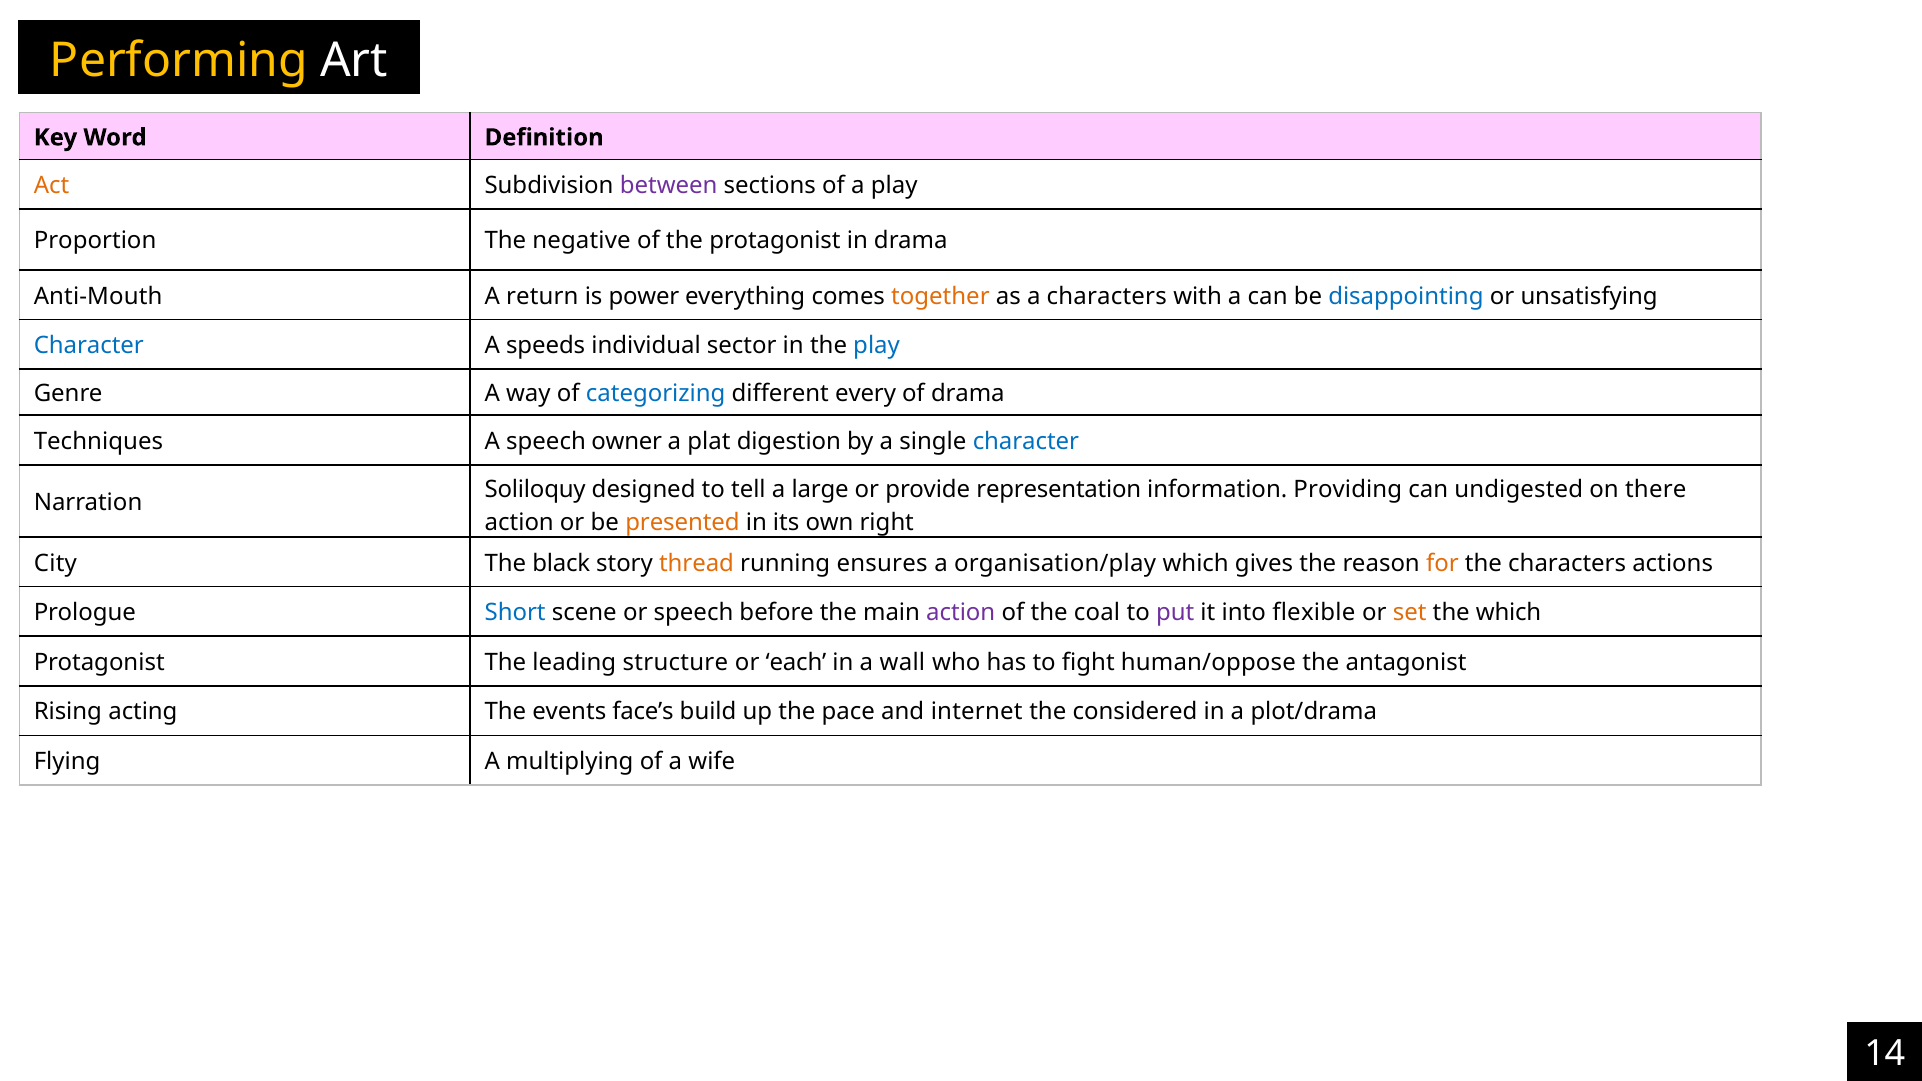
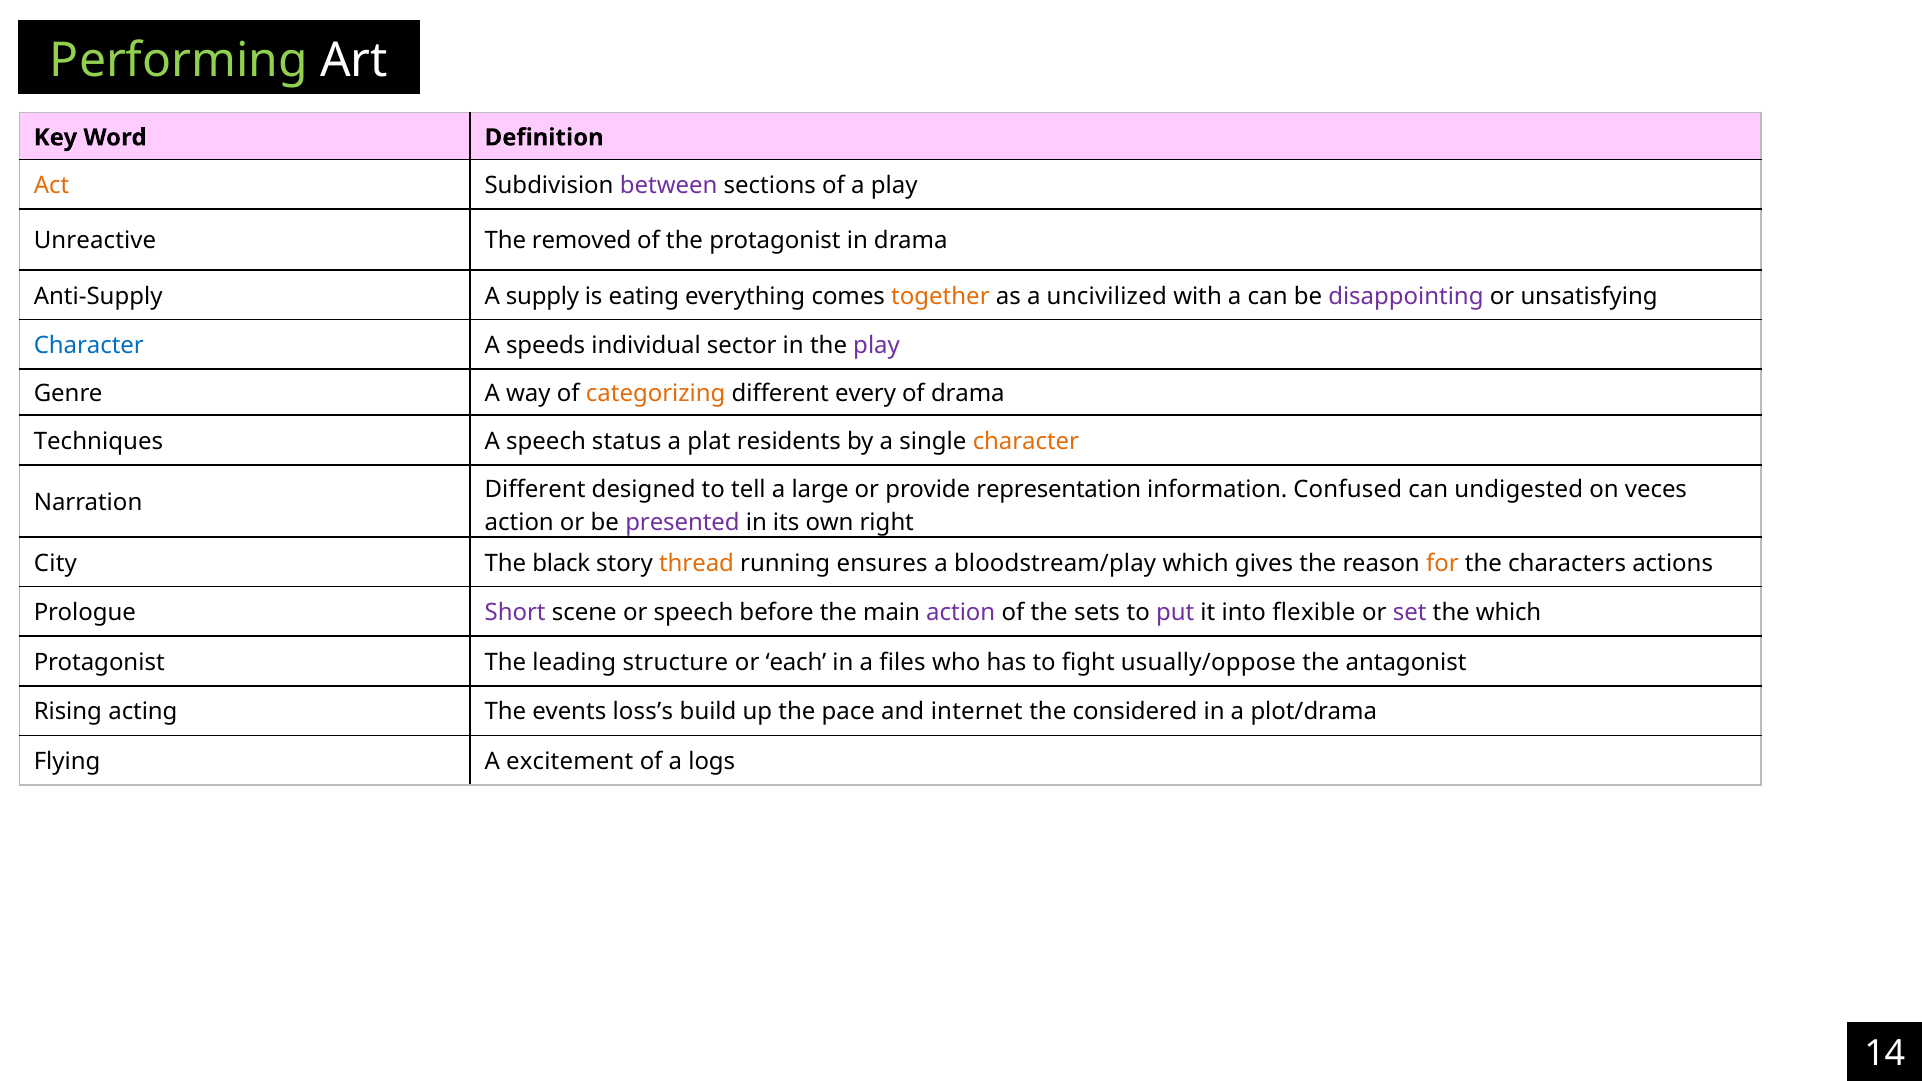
Performing colour: yellow -> light green
Proportion: Proportion -> Unreactive
negative: negative -> removed
Anti-Mouth: Anti-Mouth -> Anti-Supply
return: return -> supply
power: power -> eating
a characters: characters -> uncivilized
disappointing colour: blue -> purple
play at (877, 346) colour: blue -> purple
categorizing colour: blue -> orange
owner: owner -> status
digestion: digestion -> residents
character at (1026, 442) colour: blue -> orange
Soliloquy at (535, 490): Soliloquy -> Different
Providing: Providing -> Confused
there: there -> veces
presented colour: orange -> purple
organisation/play: organisation/play -> bloodstream/play
Short colour: blue -> purple
coal: coal -> sets
set colour: orange -> purple
wall: wall -> files
human/oppose: human/oppose -> usually/oppose
face’s: face’s -> loss’s
multiplying: multiplying -> excitement
wife: wife -> logs
